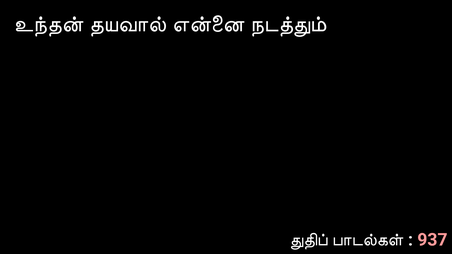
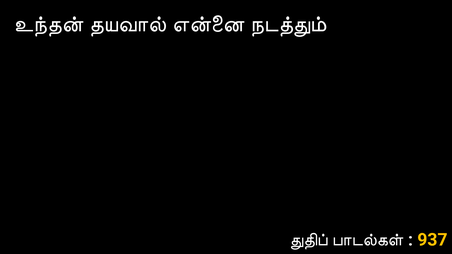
937 colour: pink -> yellow
